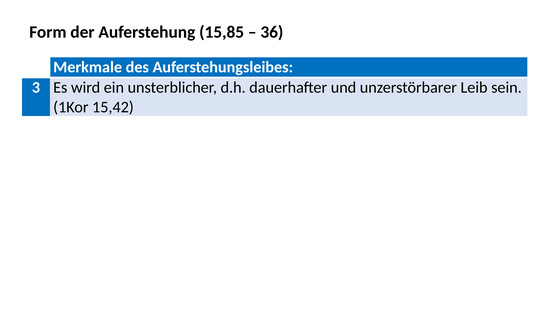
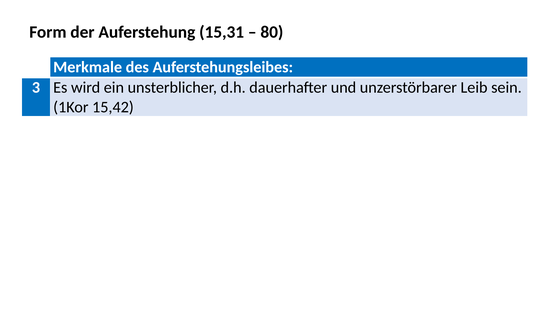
15,85: 15,85 -> 15,31
36: 36 -> 80
